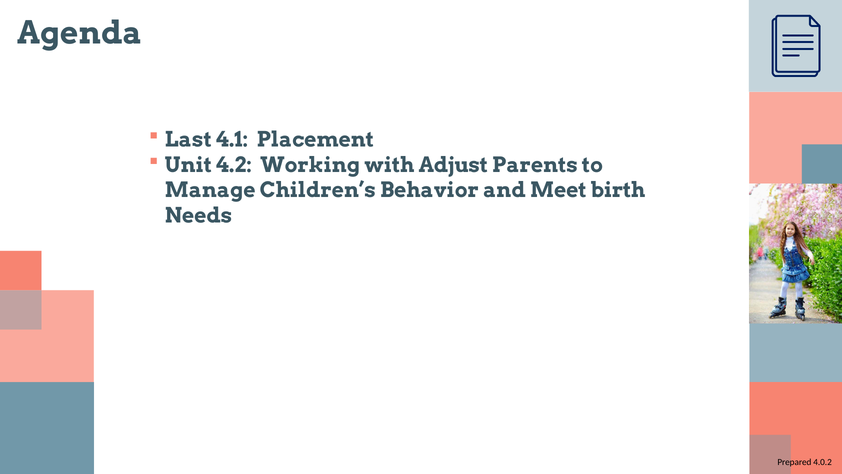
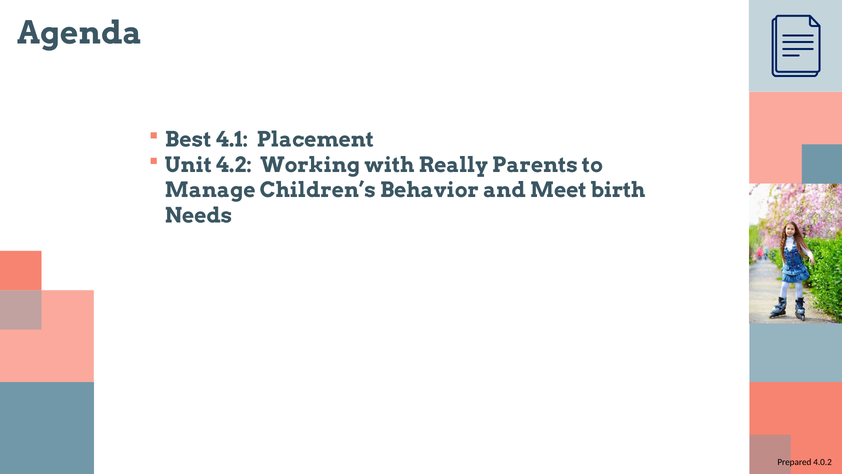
Last: Last -> Best
Adjust: Adjust -> Really
